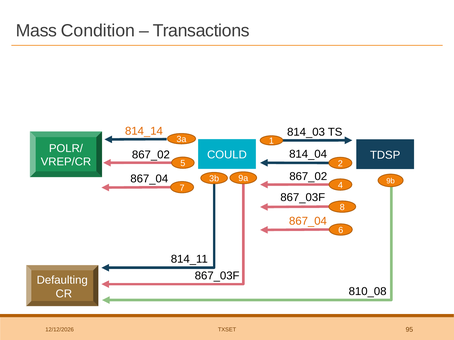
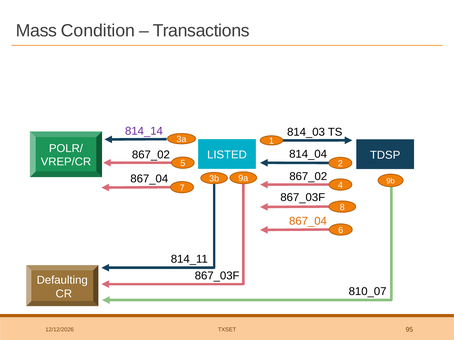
814_14 colour: orange -> purple
COULD: COULD -> LISTED
810_08: 810_08 -> 810_07
